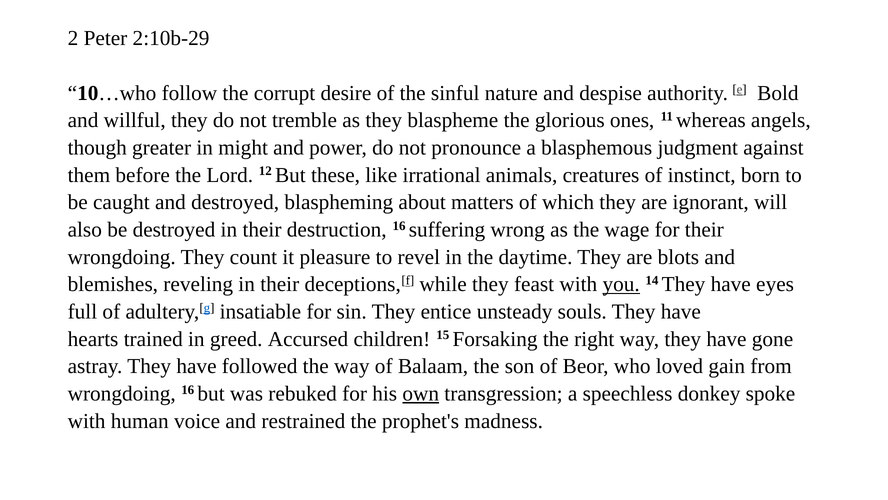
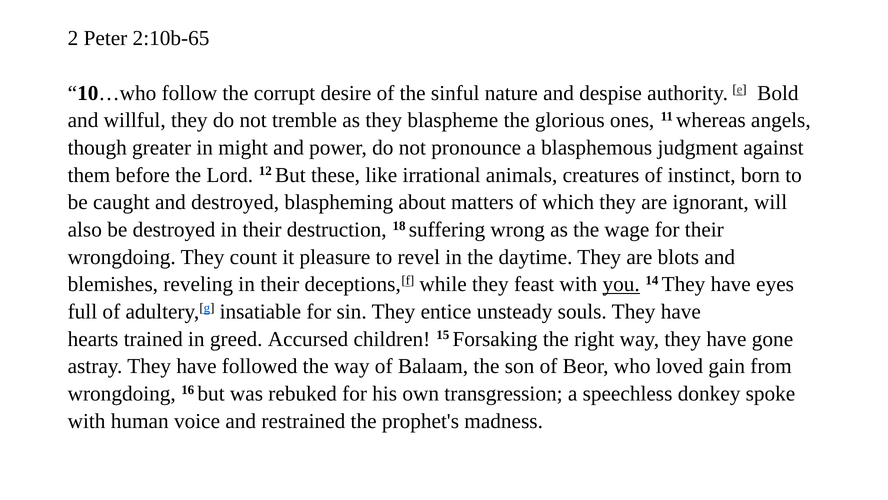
2:10b-29: 2:10b-29 -> 2:10b-65
destruction 16: 16 -> 18
own underline: present -> none
